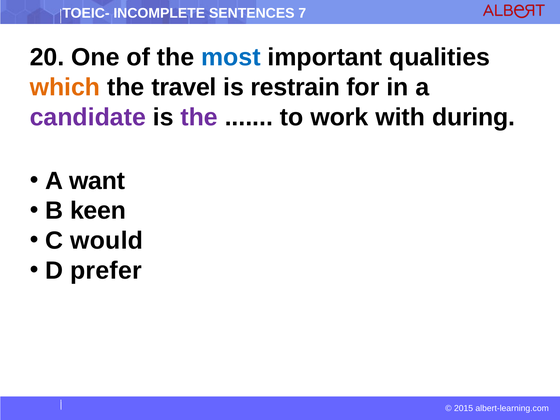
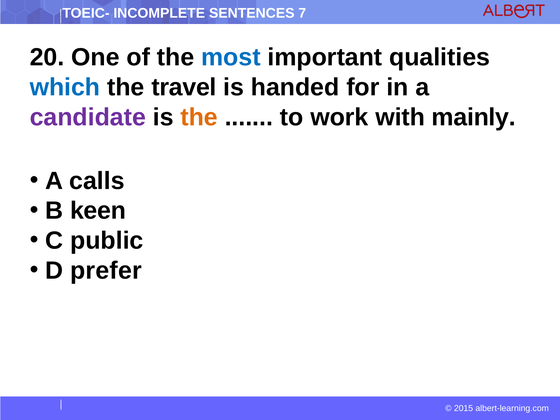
which colour: orange -> blue
restrain: restrain -> handed
the at (199, 117) colour: purple -> orange
during: during -> mainly
want: want -> calls
would: would -> public
